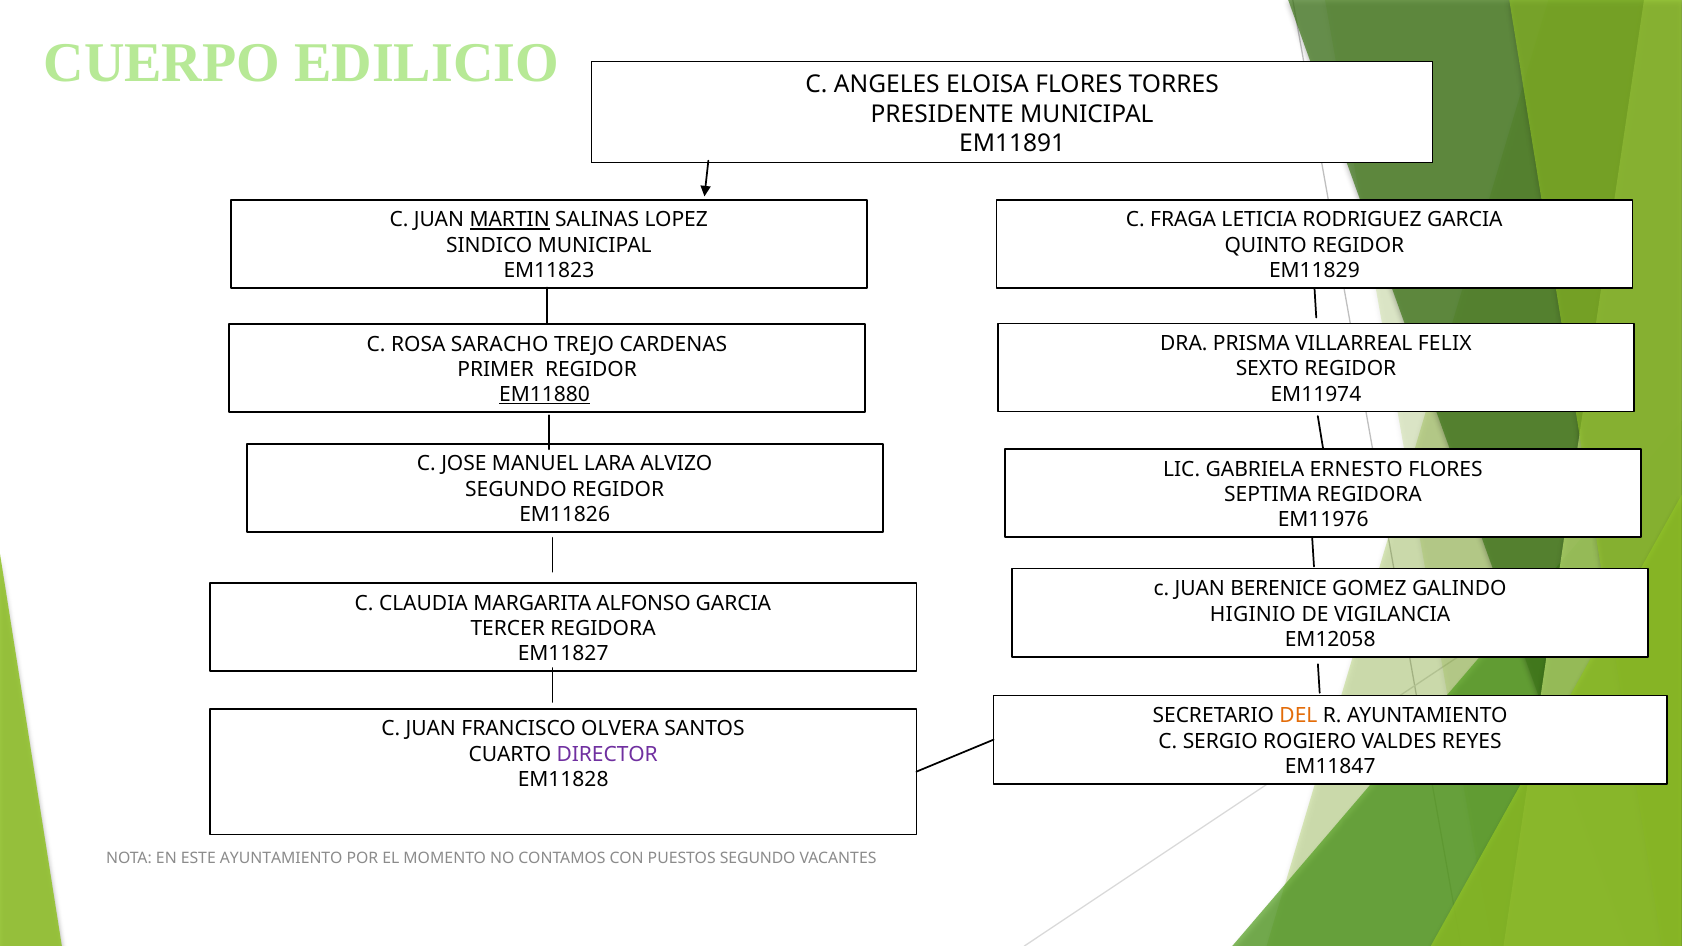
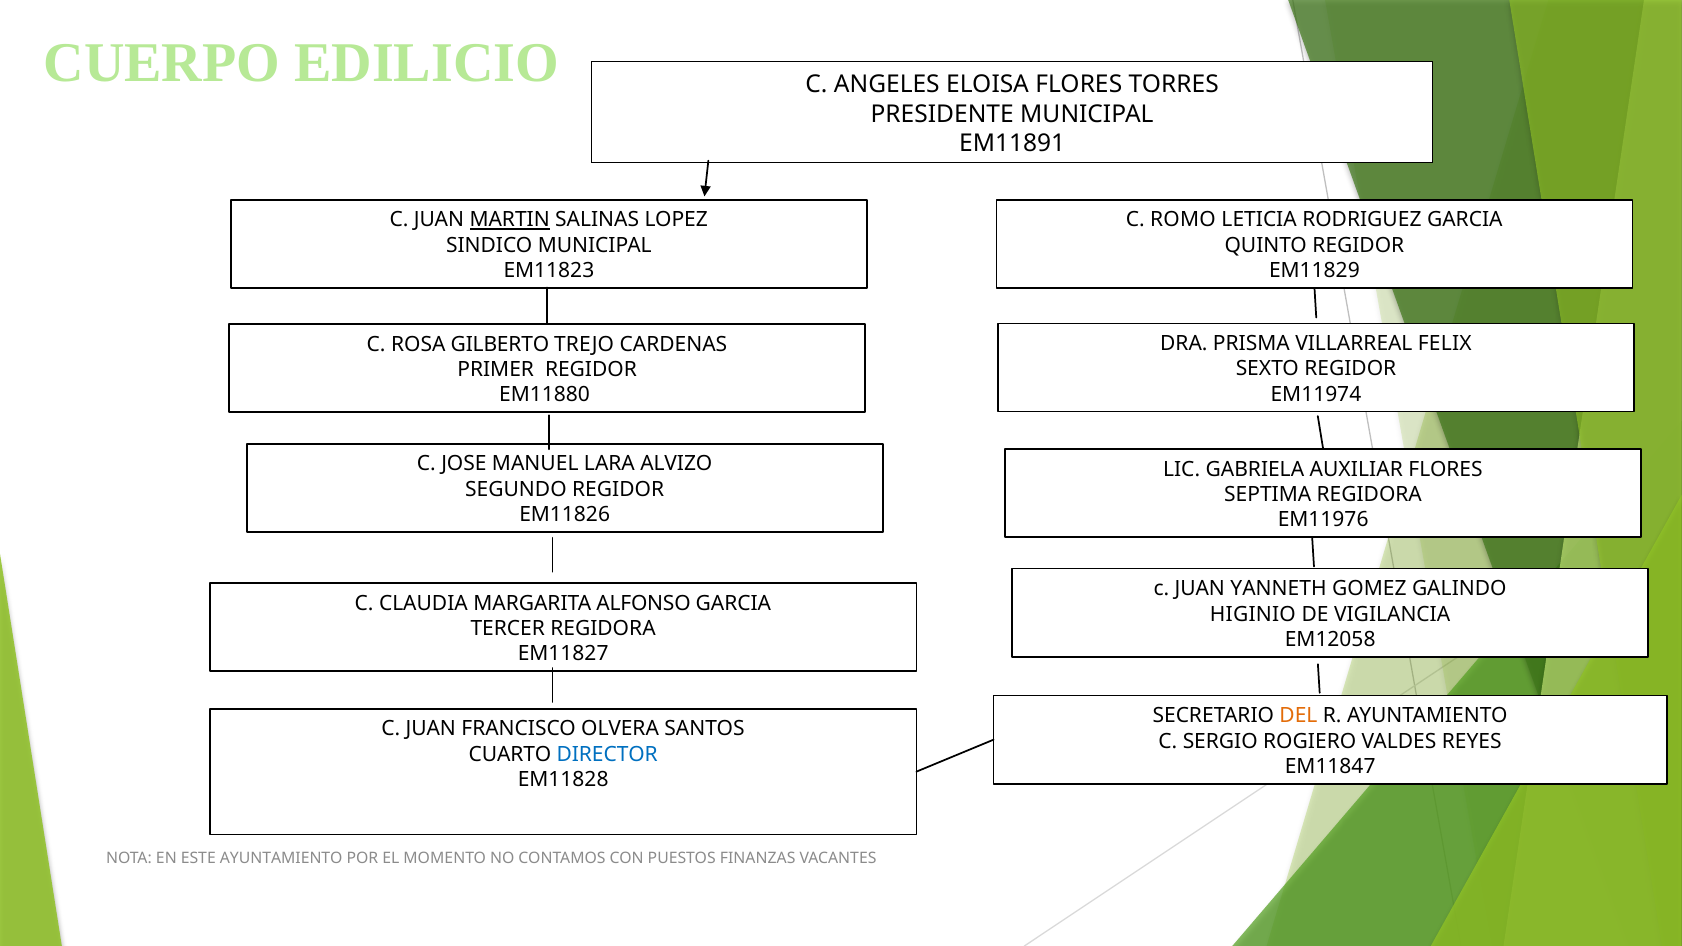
FRAGA: FRAGA -> ROMO
SARACHO: SARACHO -> GILBERTO
EM11880 underline: present -> none
ERNESTO: ERNESTO -> AUXILIAR
BERENICE: BERENICE -> YANNETH
DIRECTOR colour: purple -> blue
PUESTOS SEGUNDO: SEGUNDO -> FINANZAS
